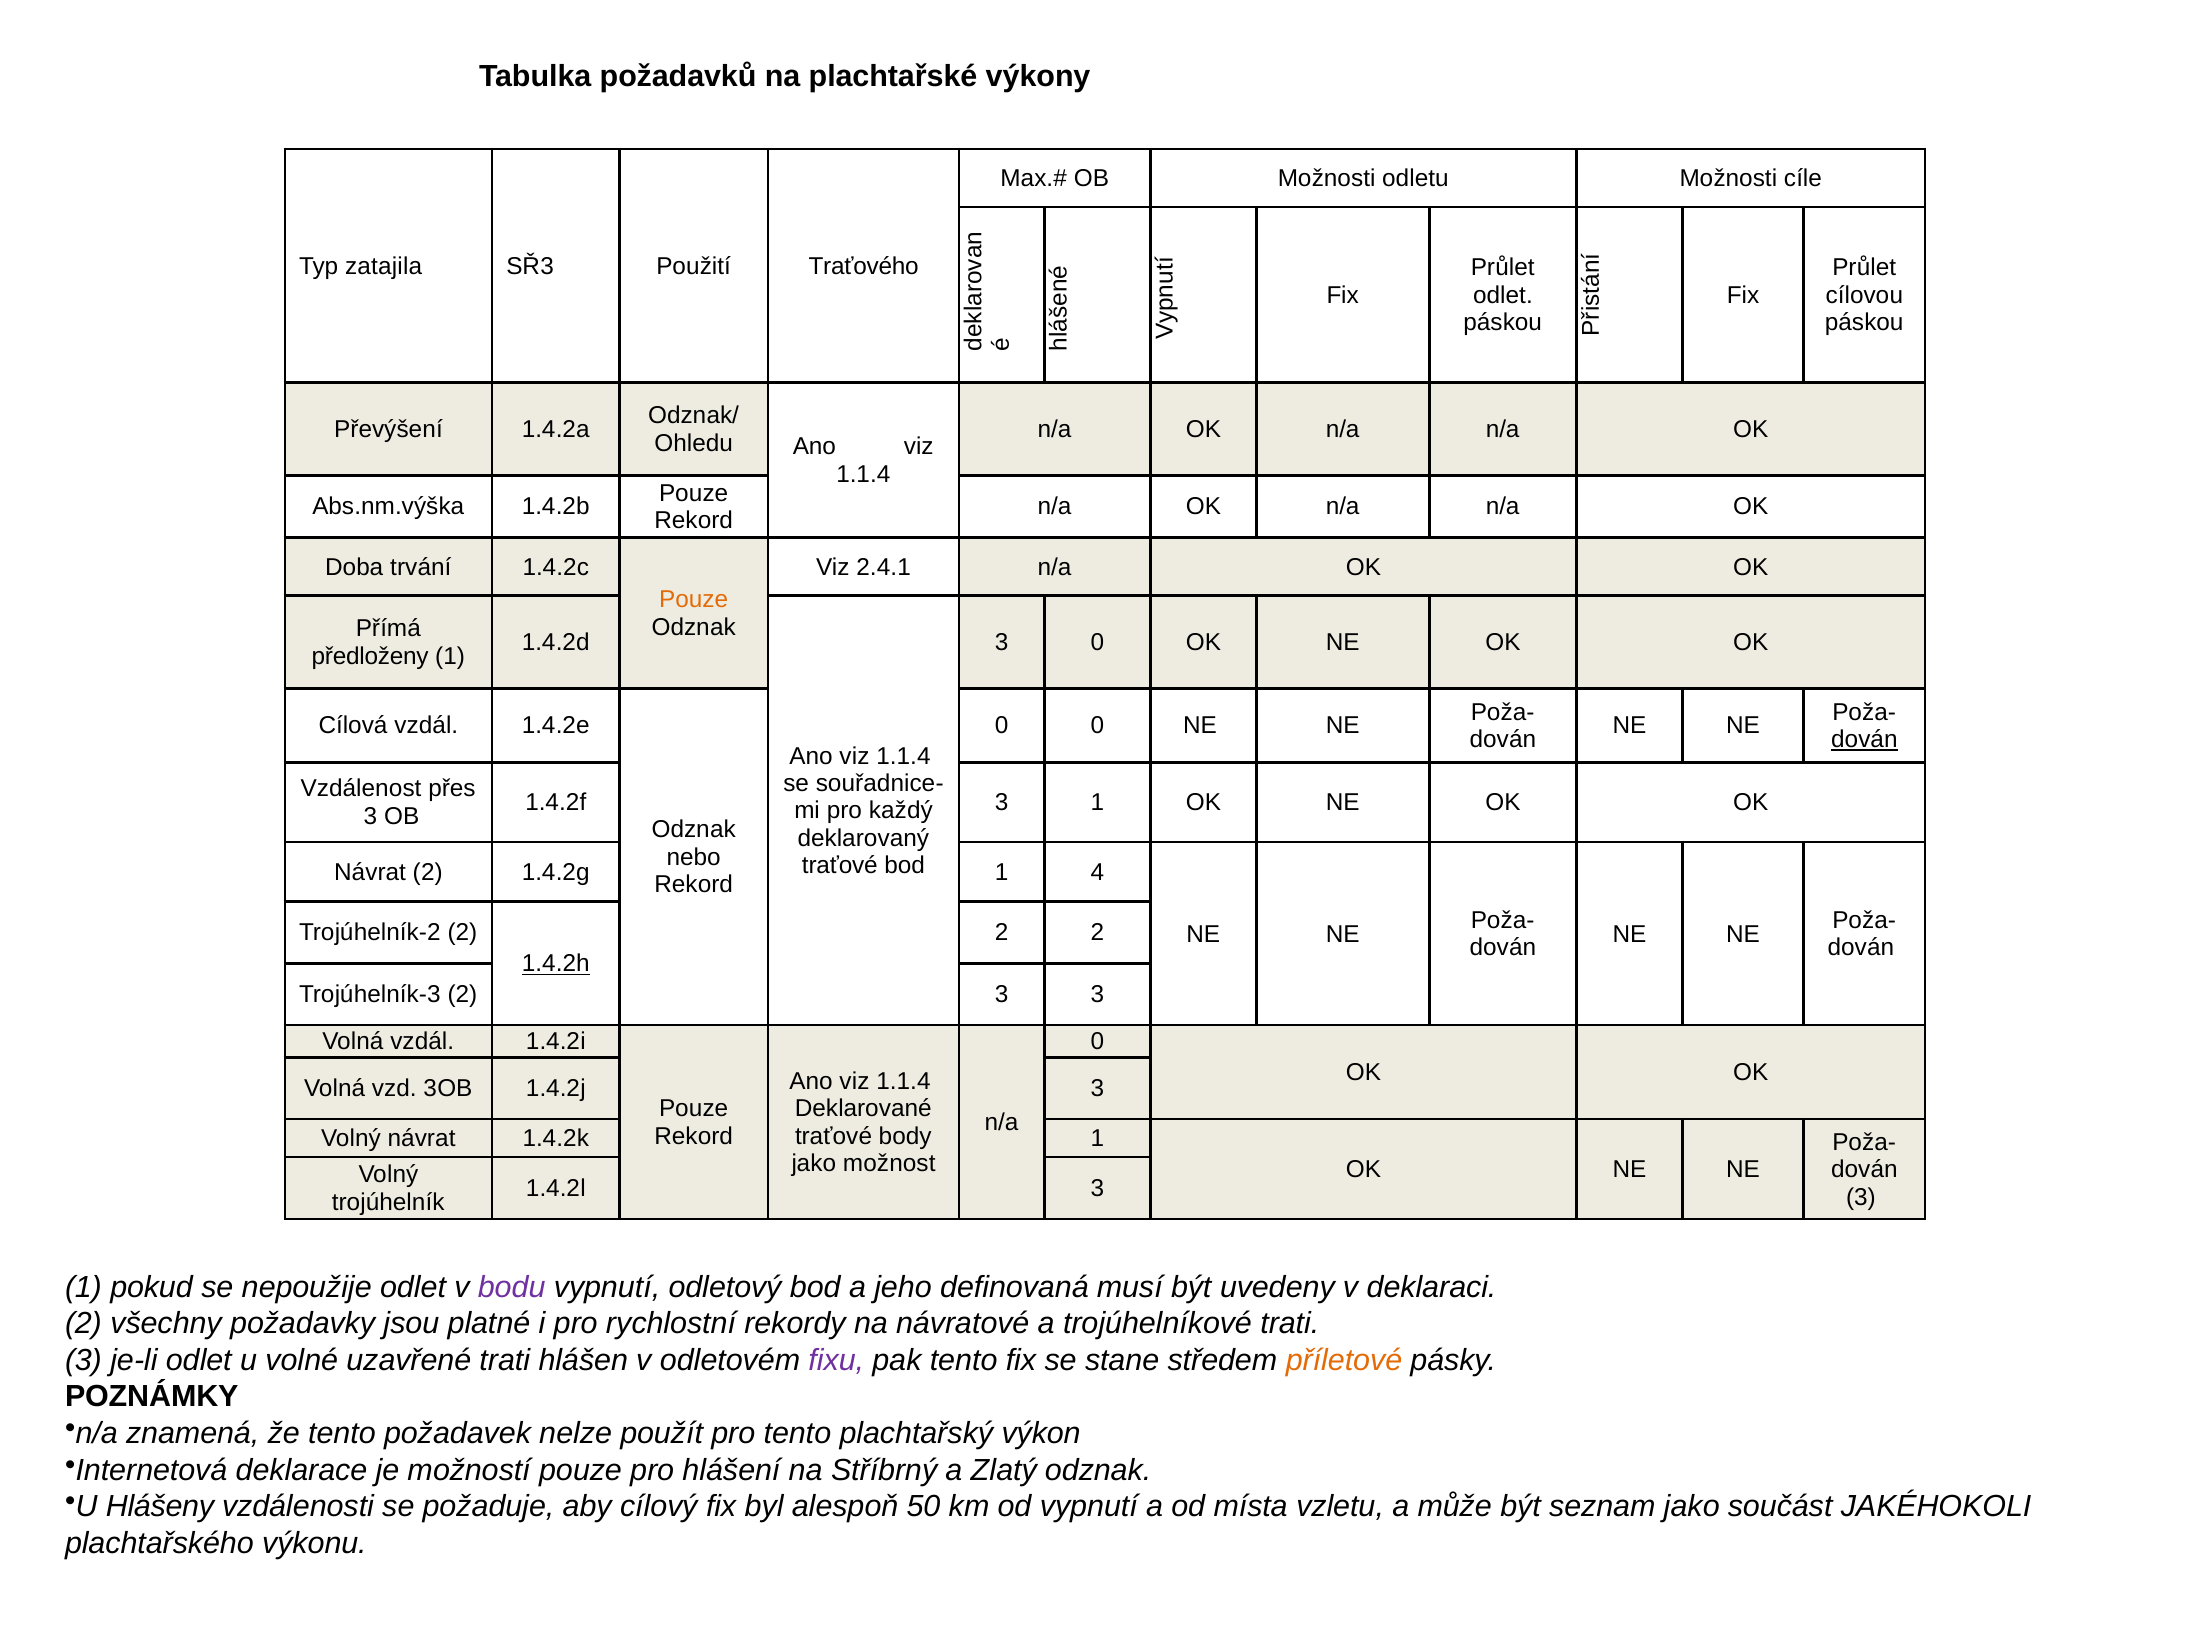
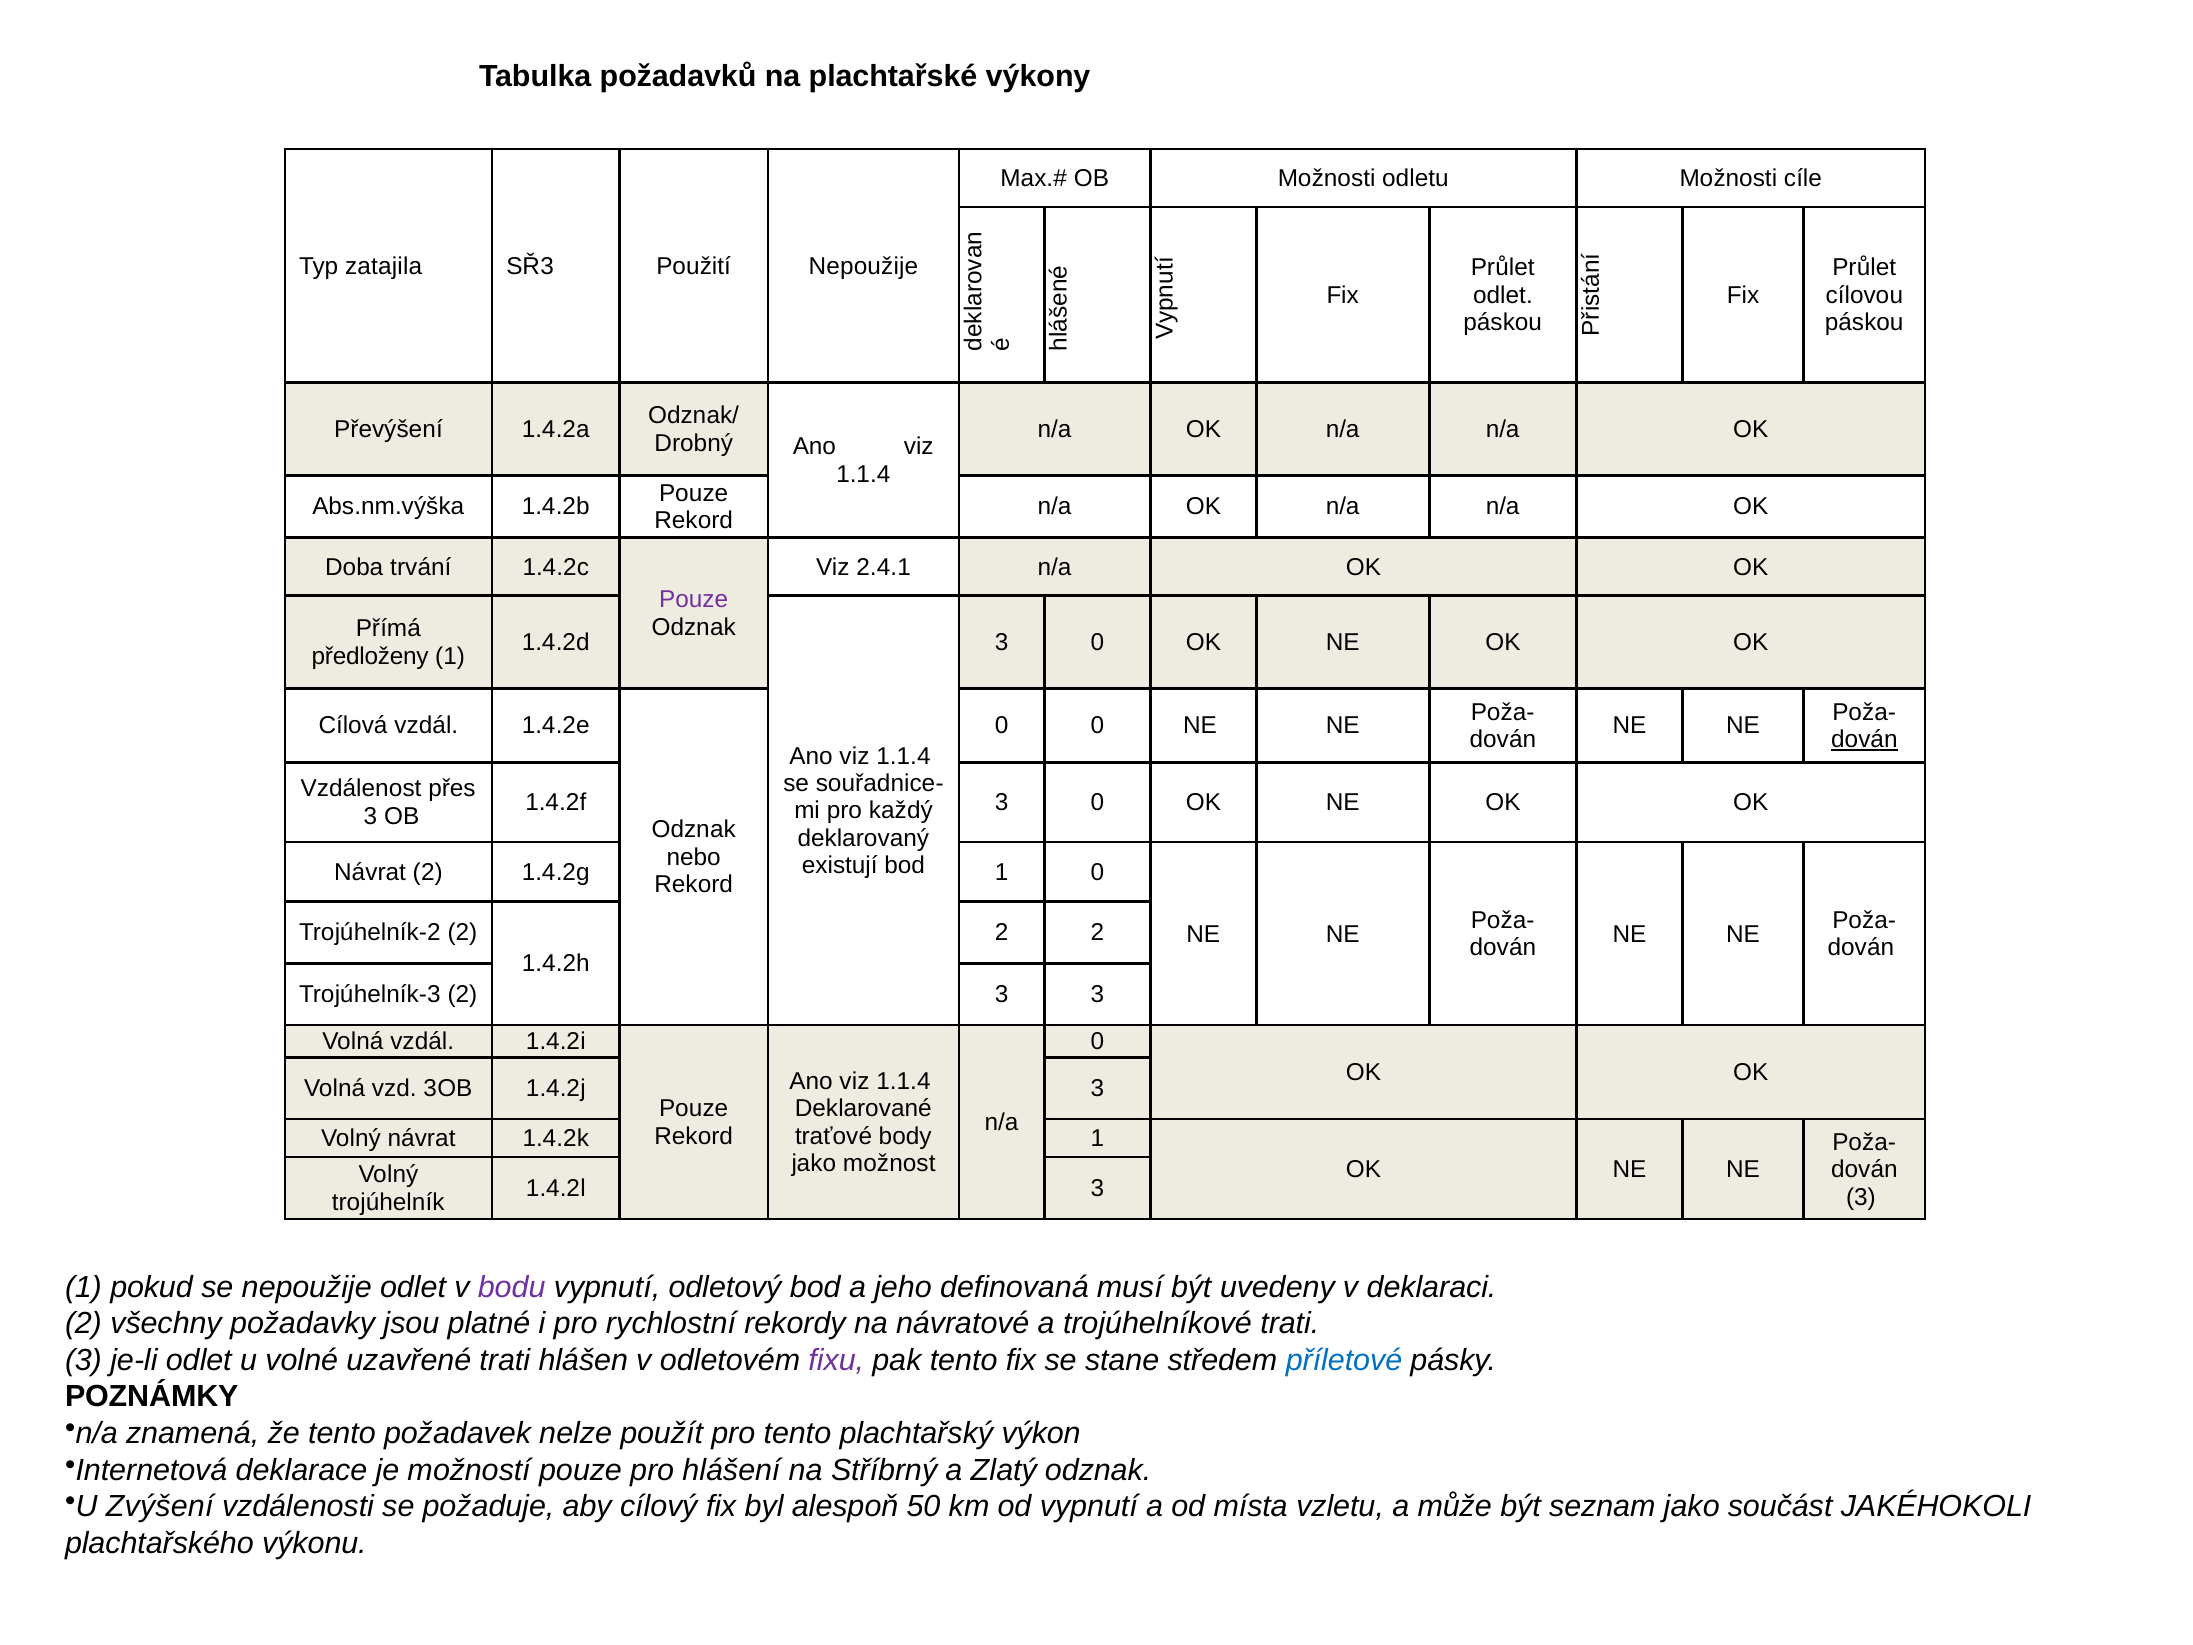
Použití Traťového: Traťového -> Nepoužije
Ohledu: Ohledu -> Drobný
Pouze at (694, 600) colour: orange -> purple
1.4.2f 3 1: 1 -> 0
traťové at (840, 866): traťové -> existují
1 4: 4 -> 0
1.4.2h underline: present -> none
příletové colour: orange -> blue
Hlášeny: Hlášeny -> Zvýšení
